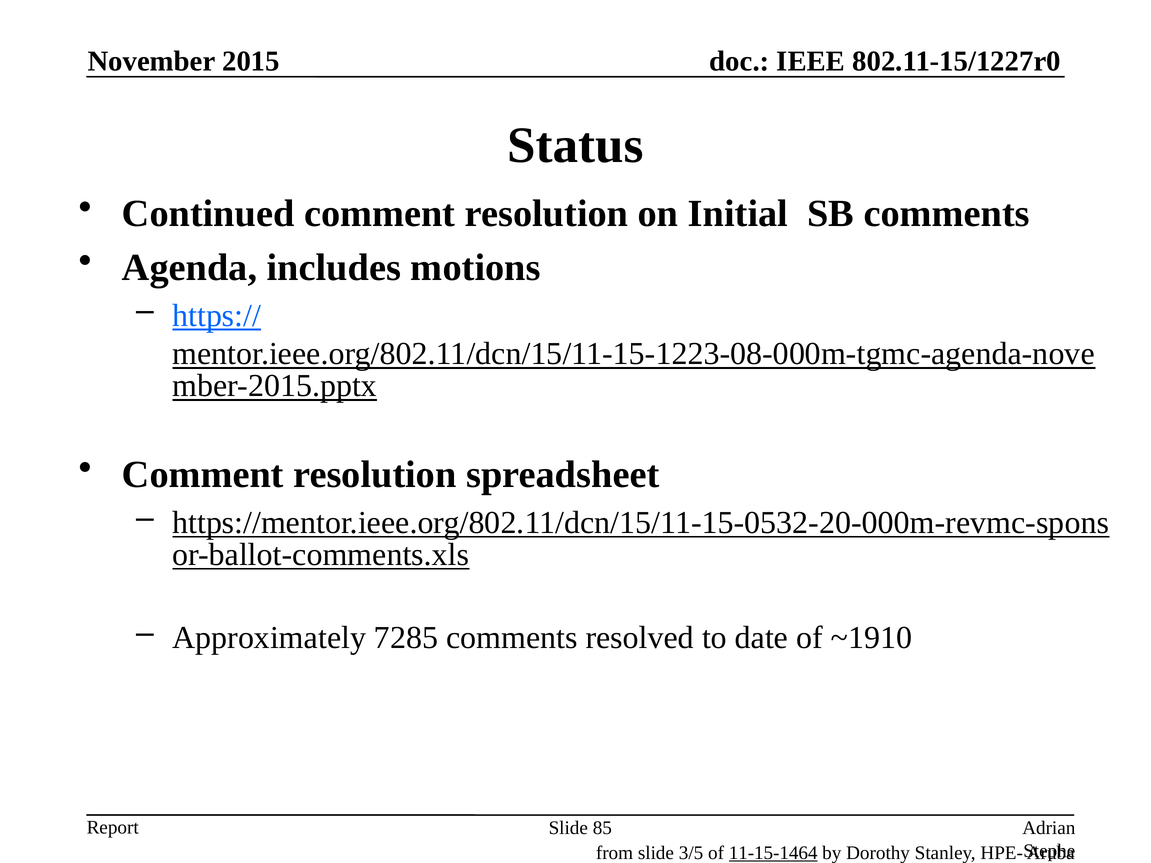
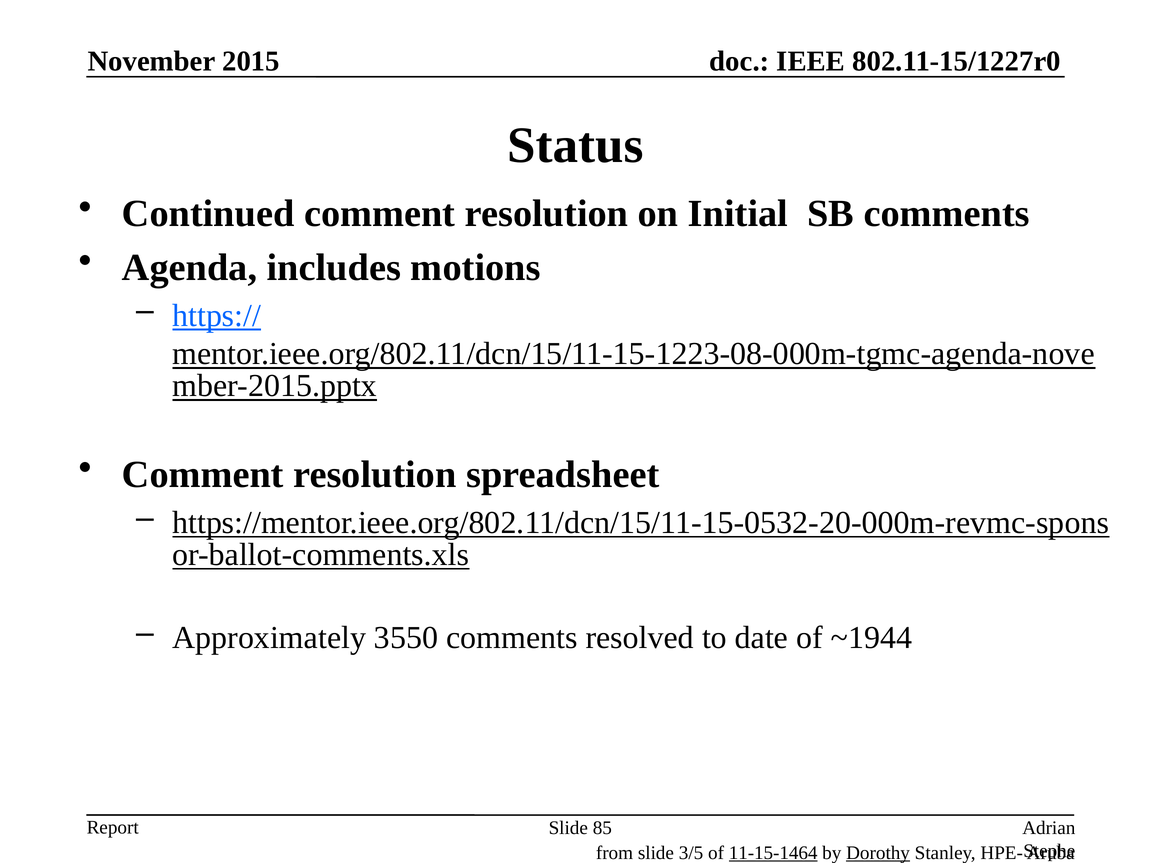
7285: 7285 -> 3550
~1910: ~1910 -> ~1944
Dorothy underline: none -> present
